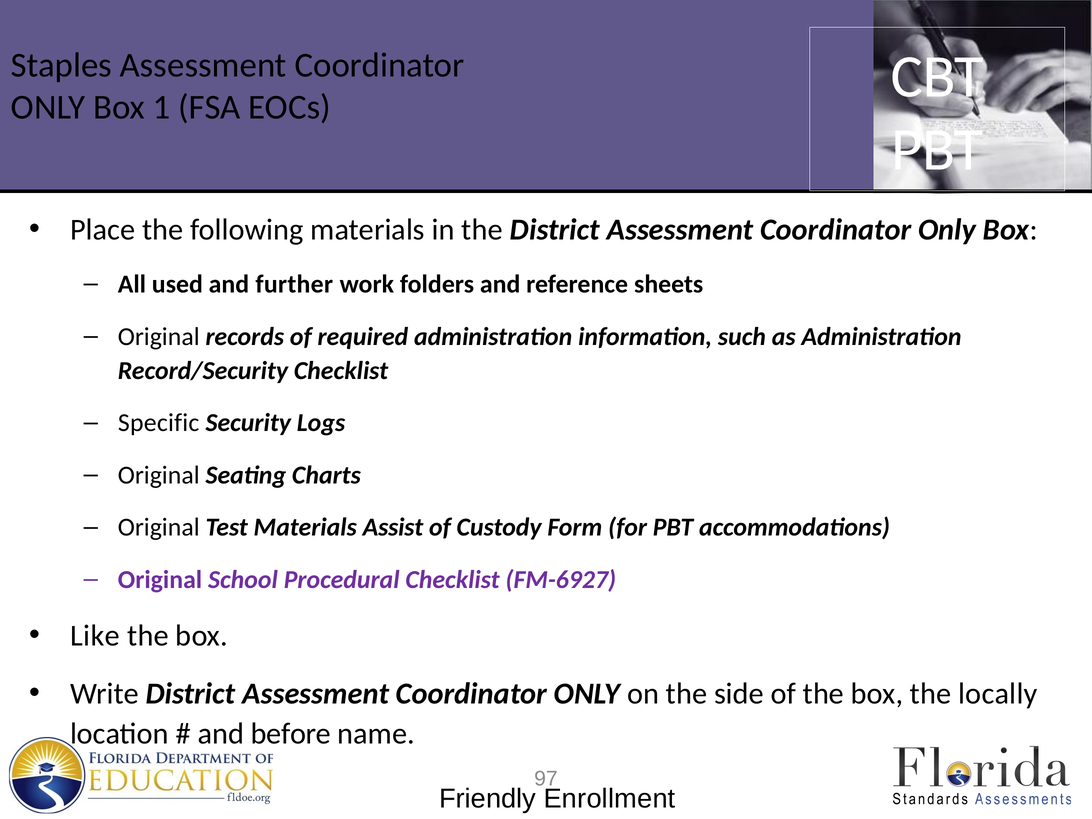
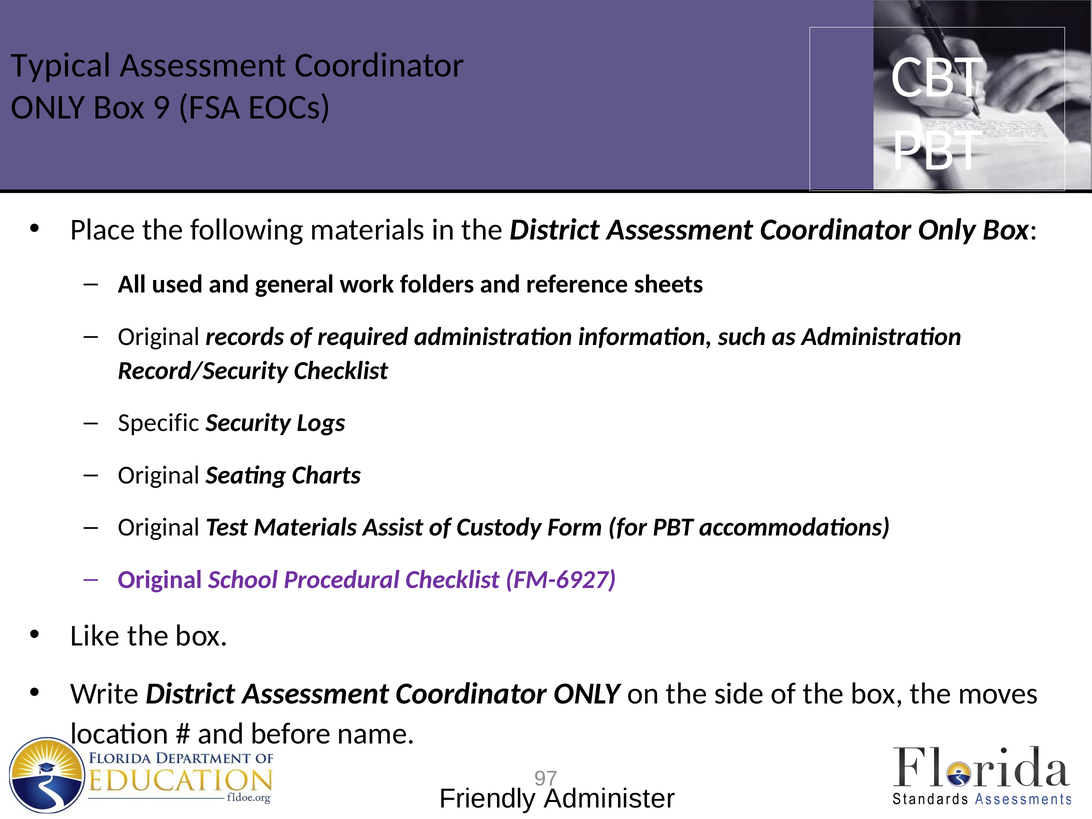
Staples: Staples -> Typical
1: 1 -> 9
further: further -> general
locally: locally -> moves
Enrollment: Enrollment -> Administer
